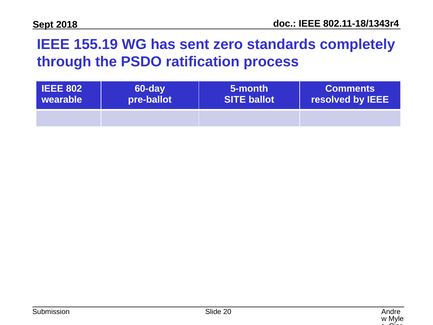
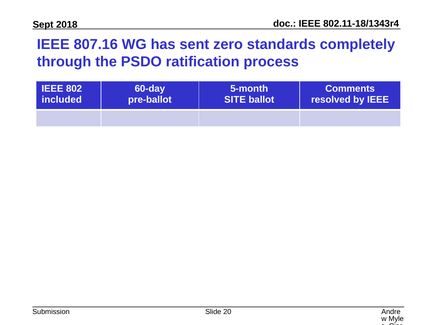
155.19: 155.19 -> 807.16
wearable: wearable -> included
